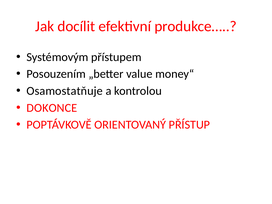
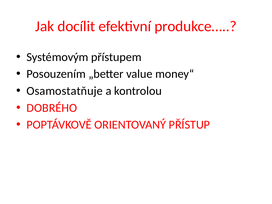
DOKONCE: DOKONCE -> DOBRÉHO
